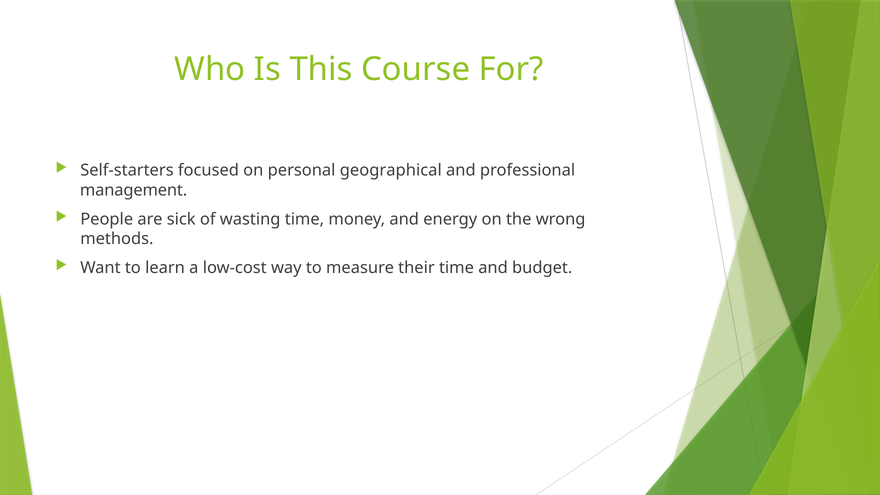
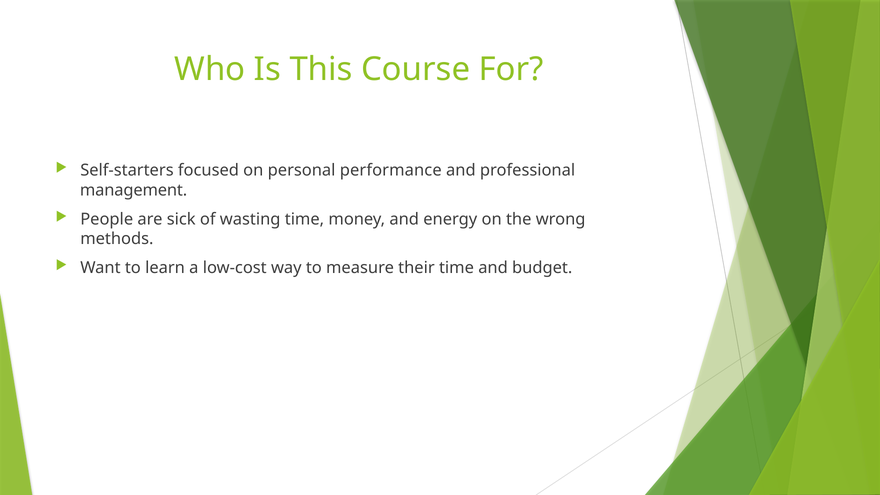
geographical: geographical -> performance
